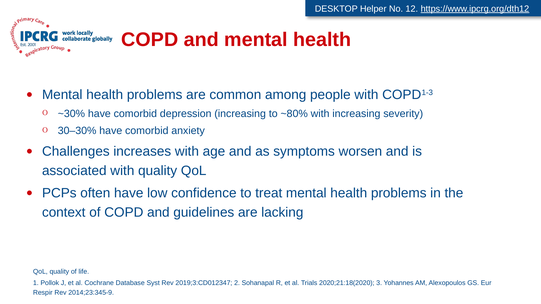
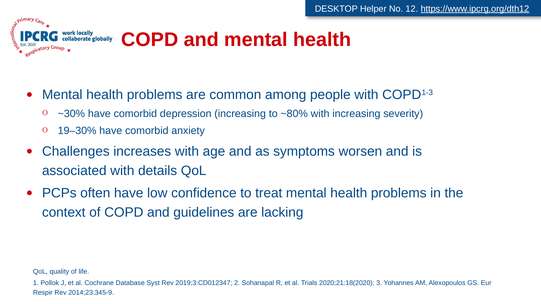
30–30%: 30–30% -> 19–30%
with quality: quality -> details
